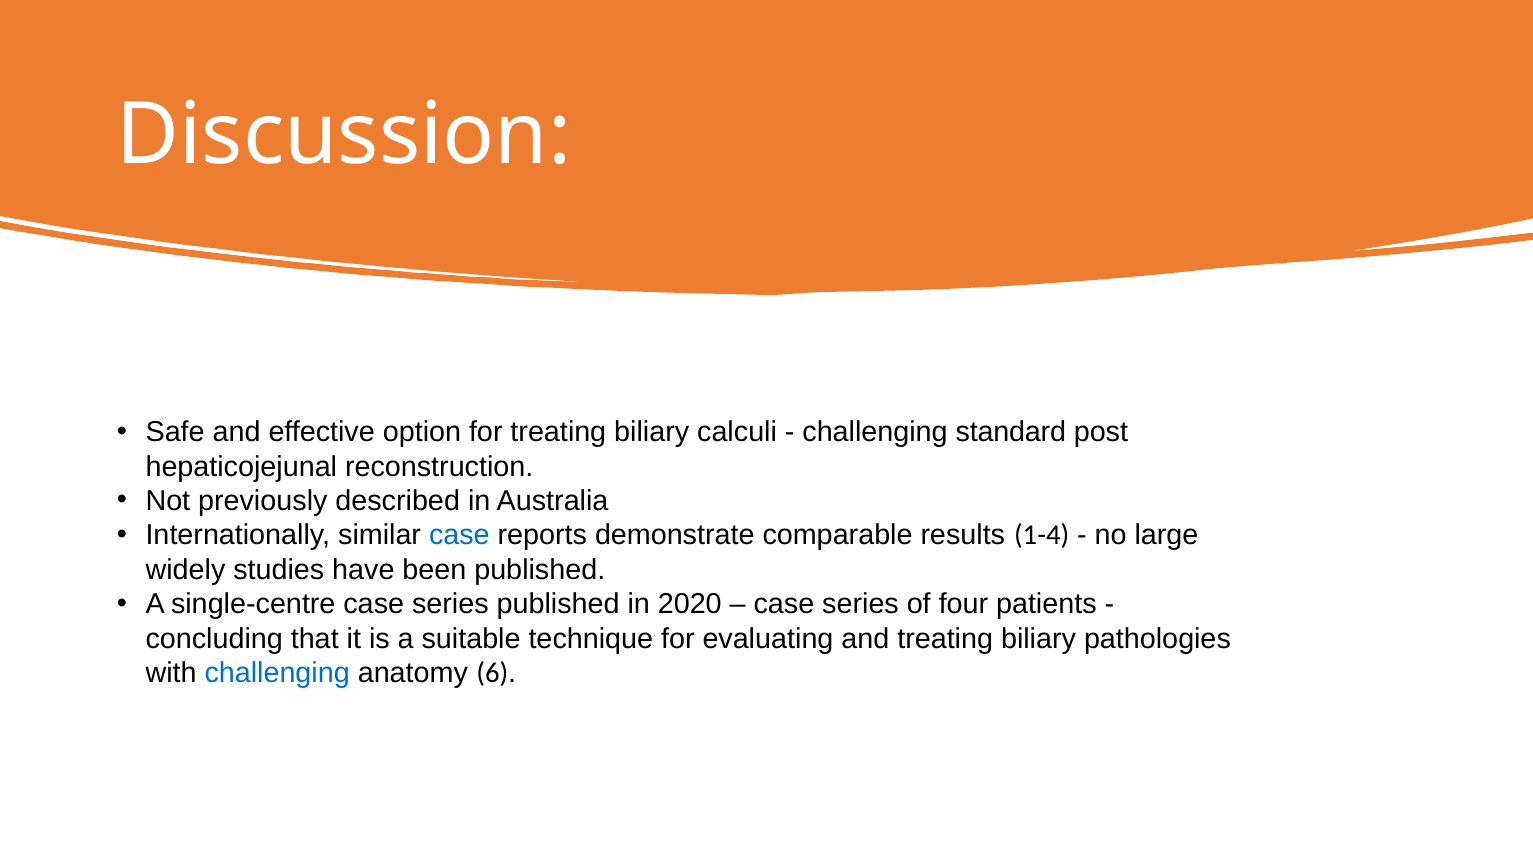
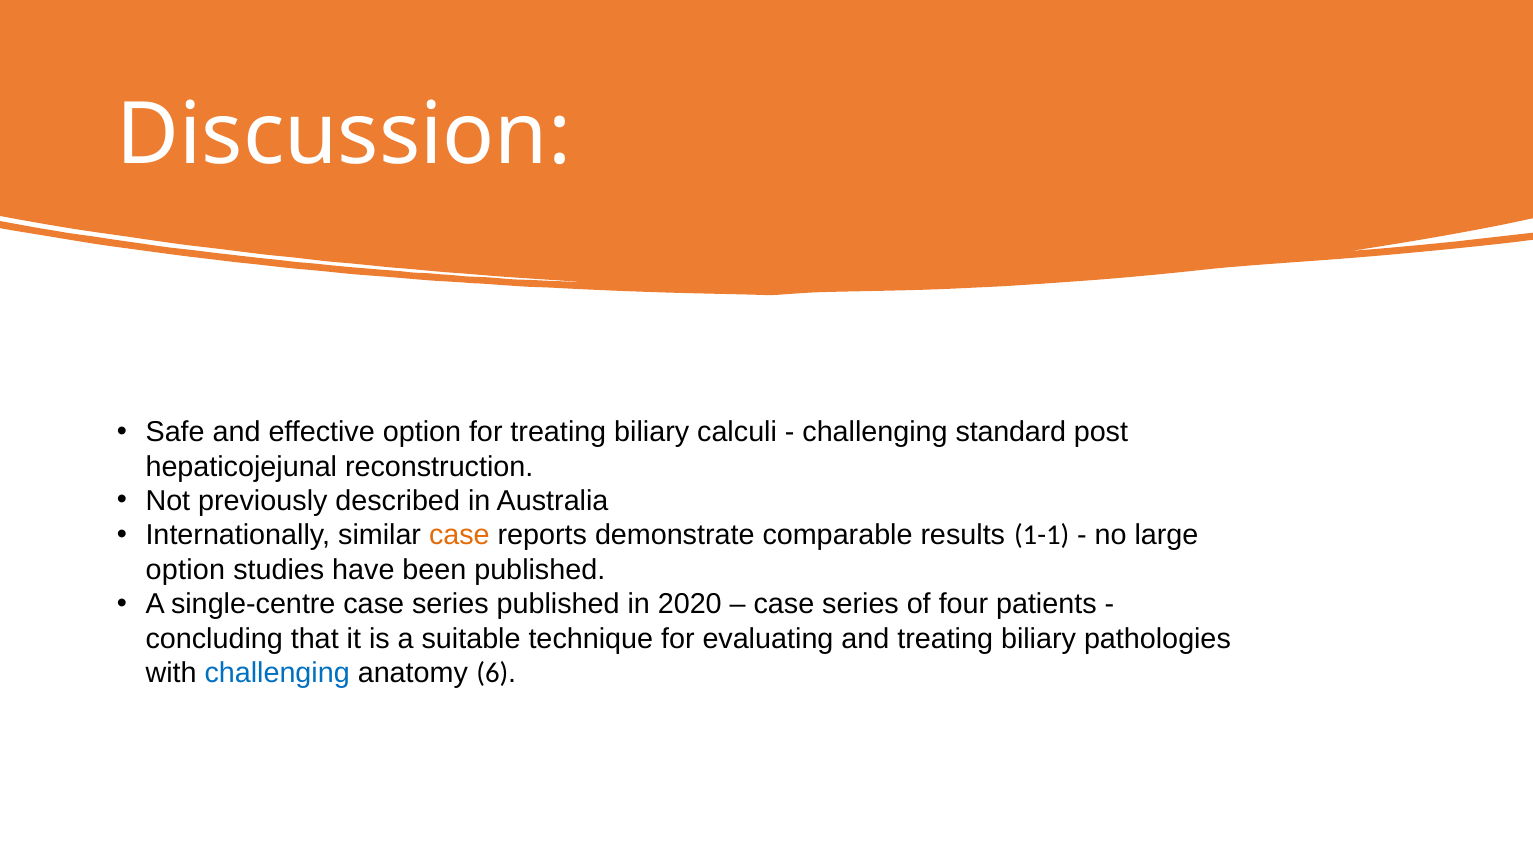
case at (459, 536) colour: blue -> orange
1-4: 1-4 -> 1-1
widely at (186, 570): widely -> option
